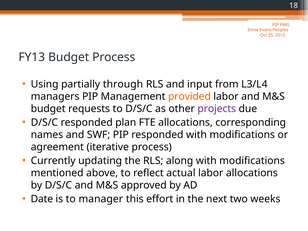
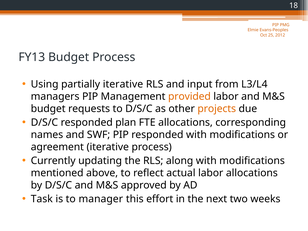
partially through: through -> iterative
projects colour: purple -> orange
Date: Date -> Task
